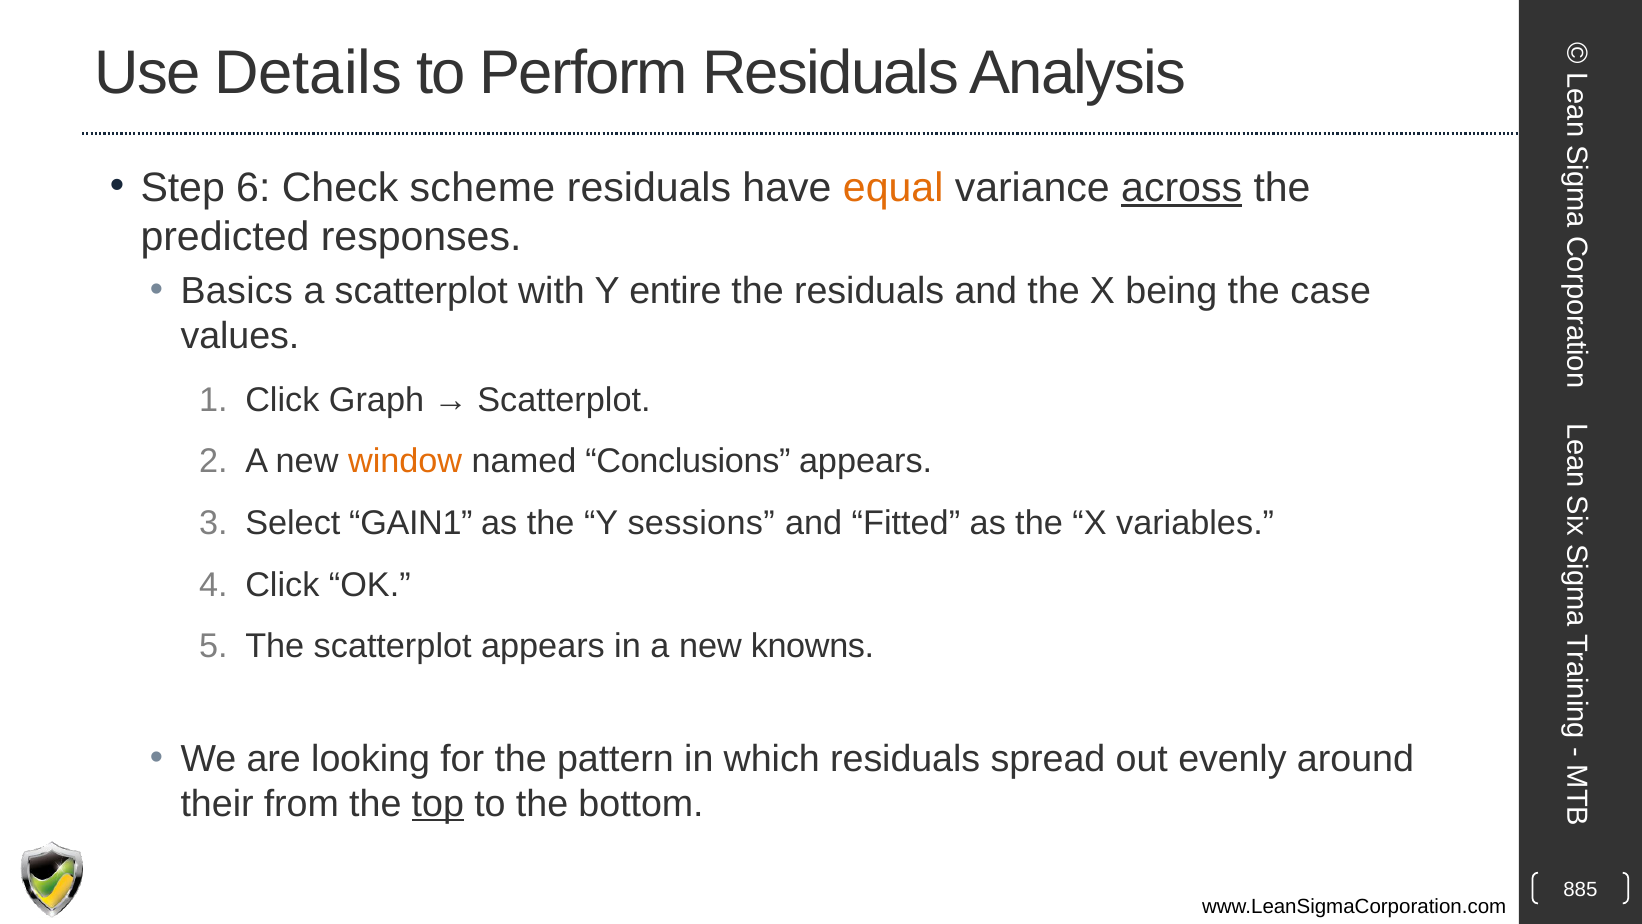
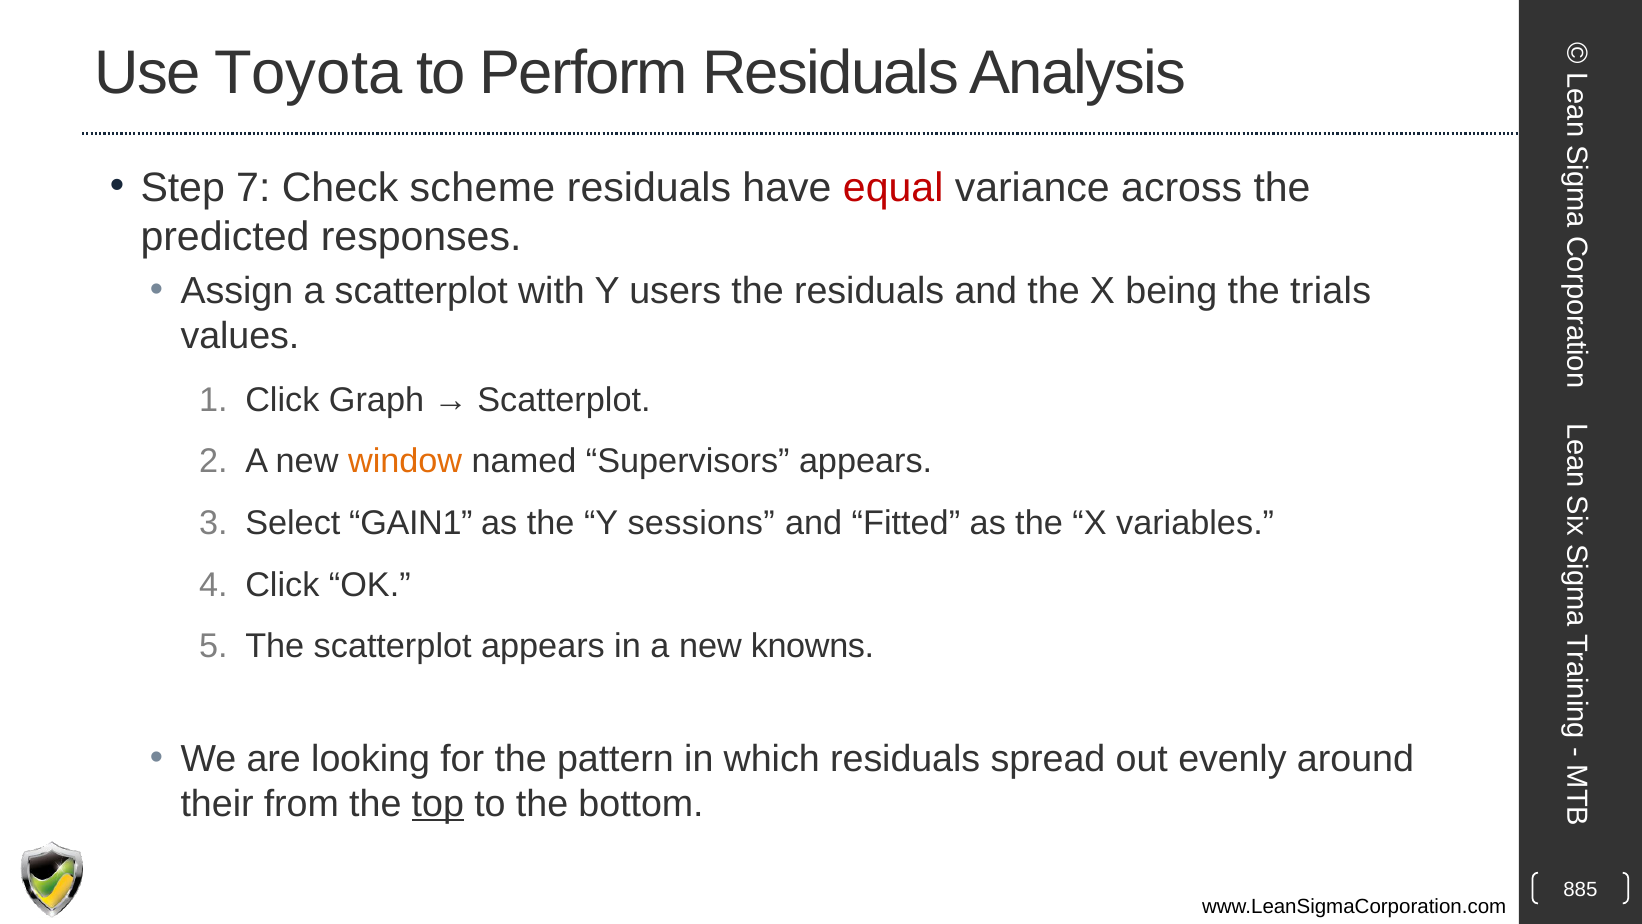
Details: Details -> Toyota
6: 6 -> 7
equal colour: orange -> red
across underline: present -> none
Basics: Basics -> Assign
entire: entire -> users
case: case -> trials
Conclusions: Conclusions -> Supervisors
